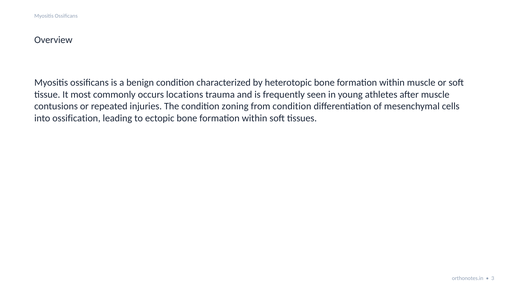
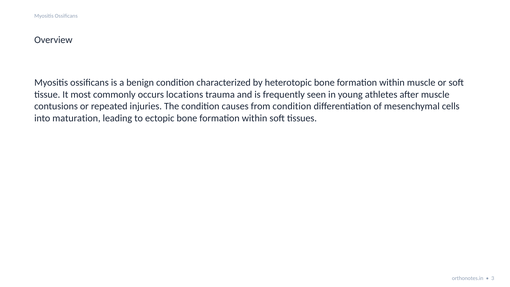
zoning: zoning -> causes
ossification: ossification -> maturation
